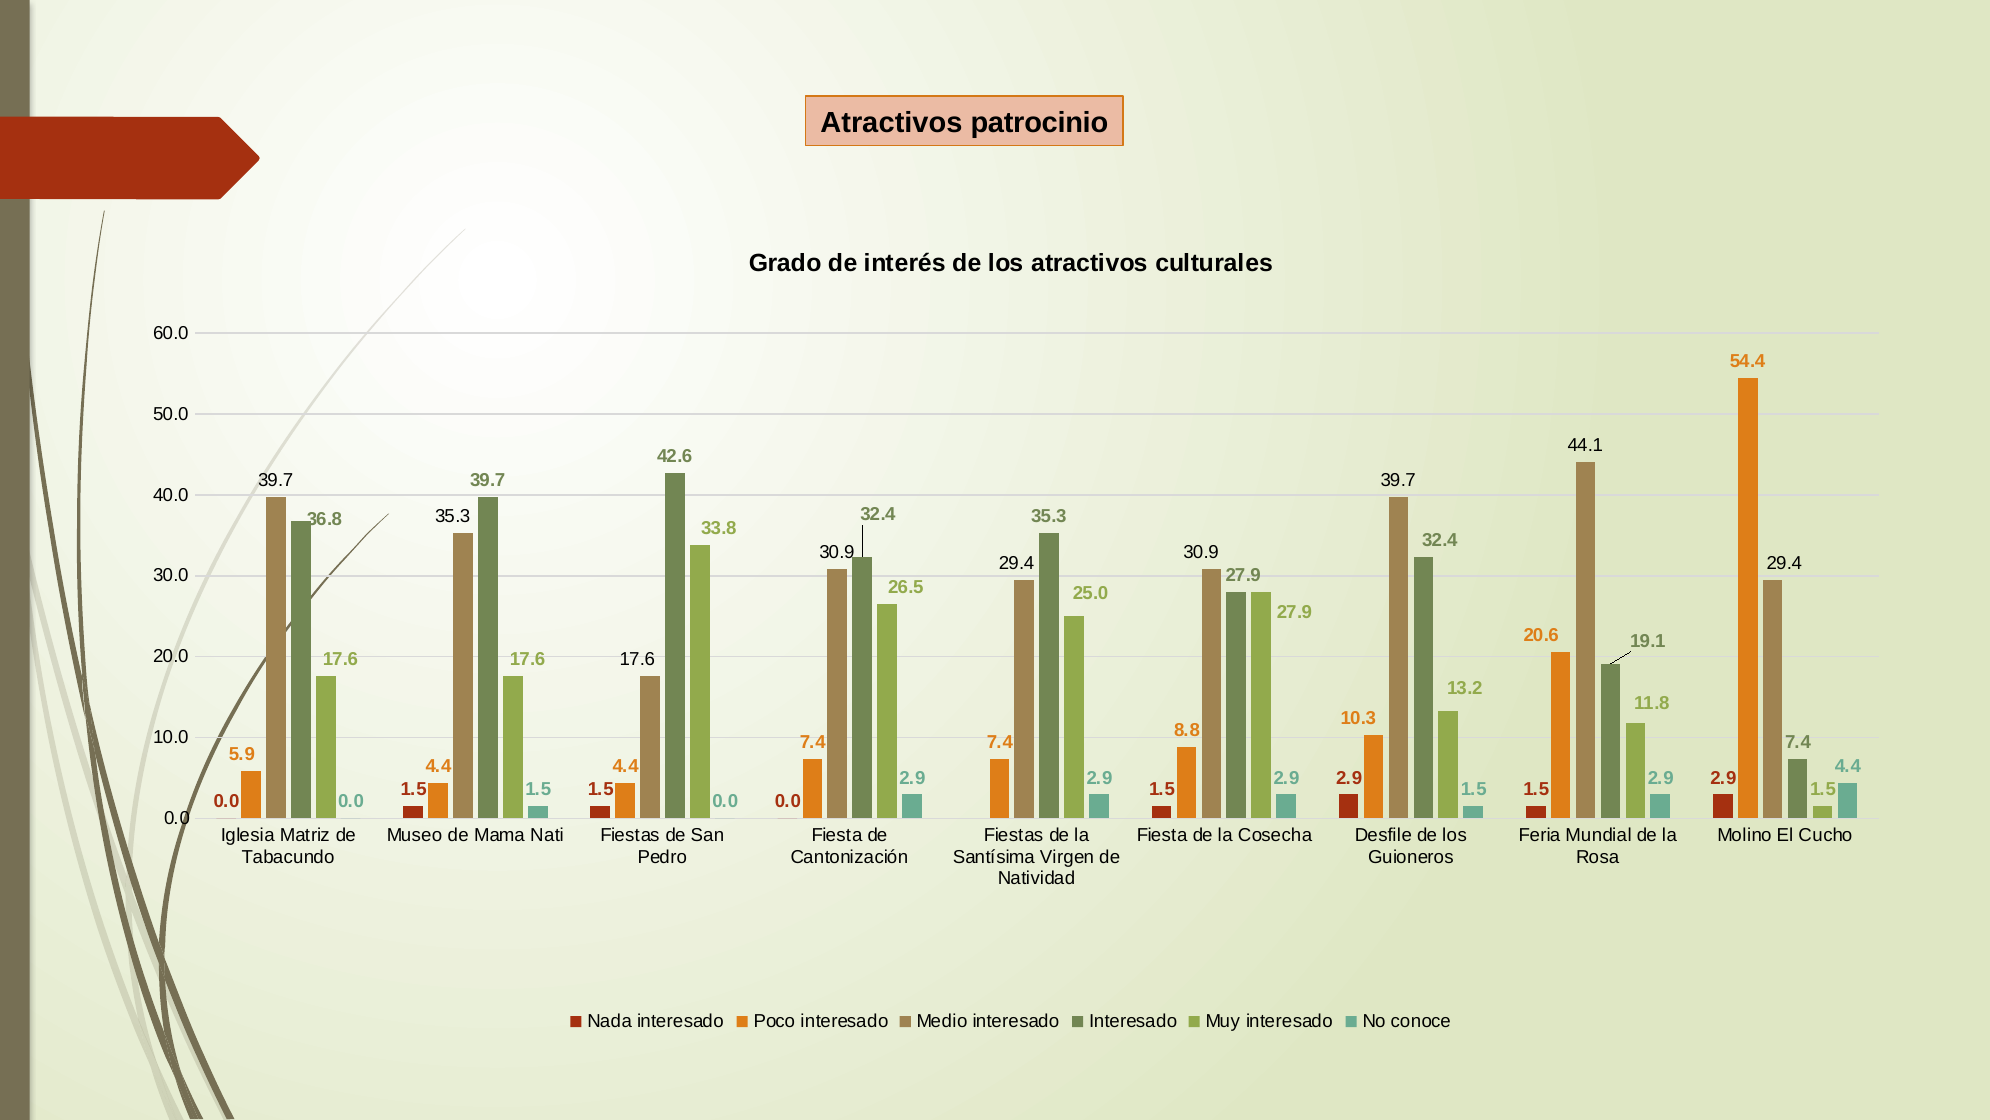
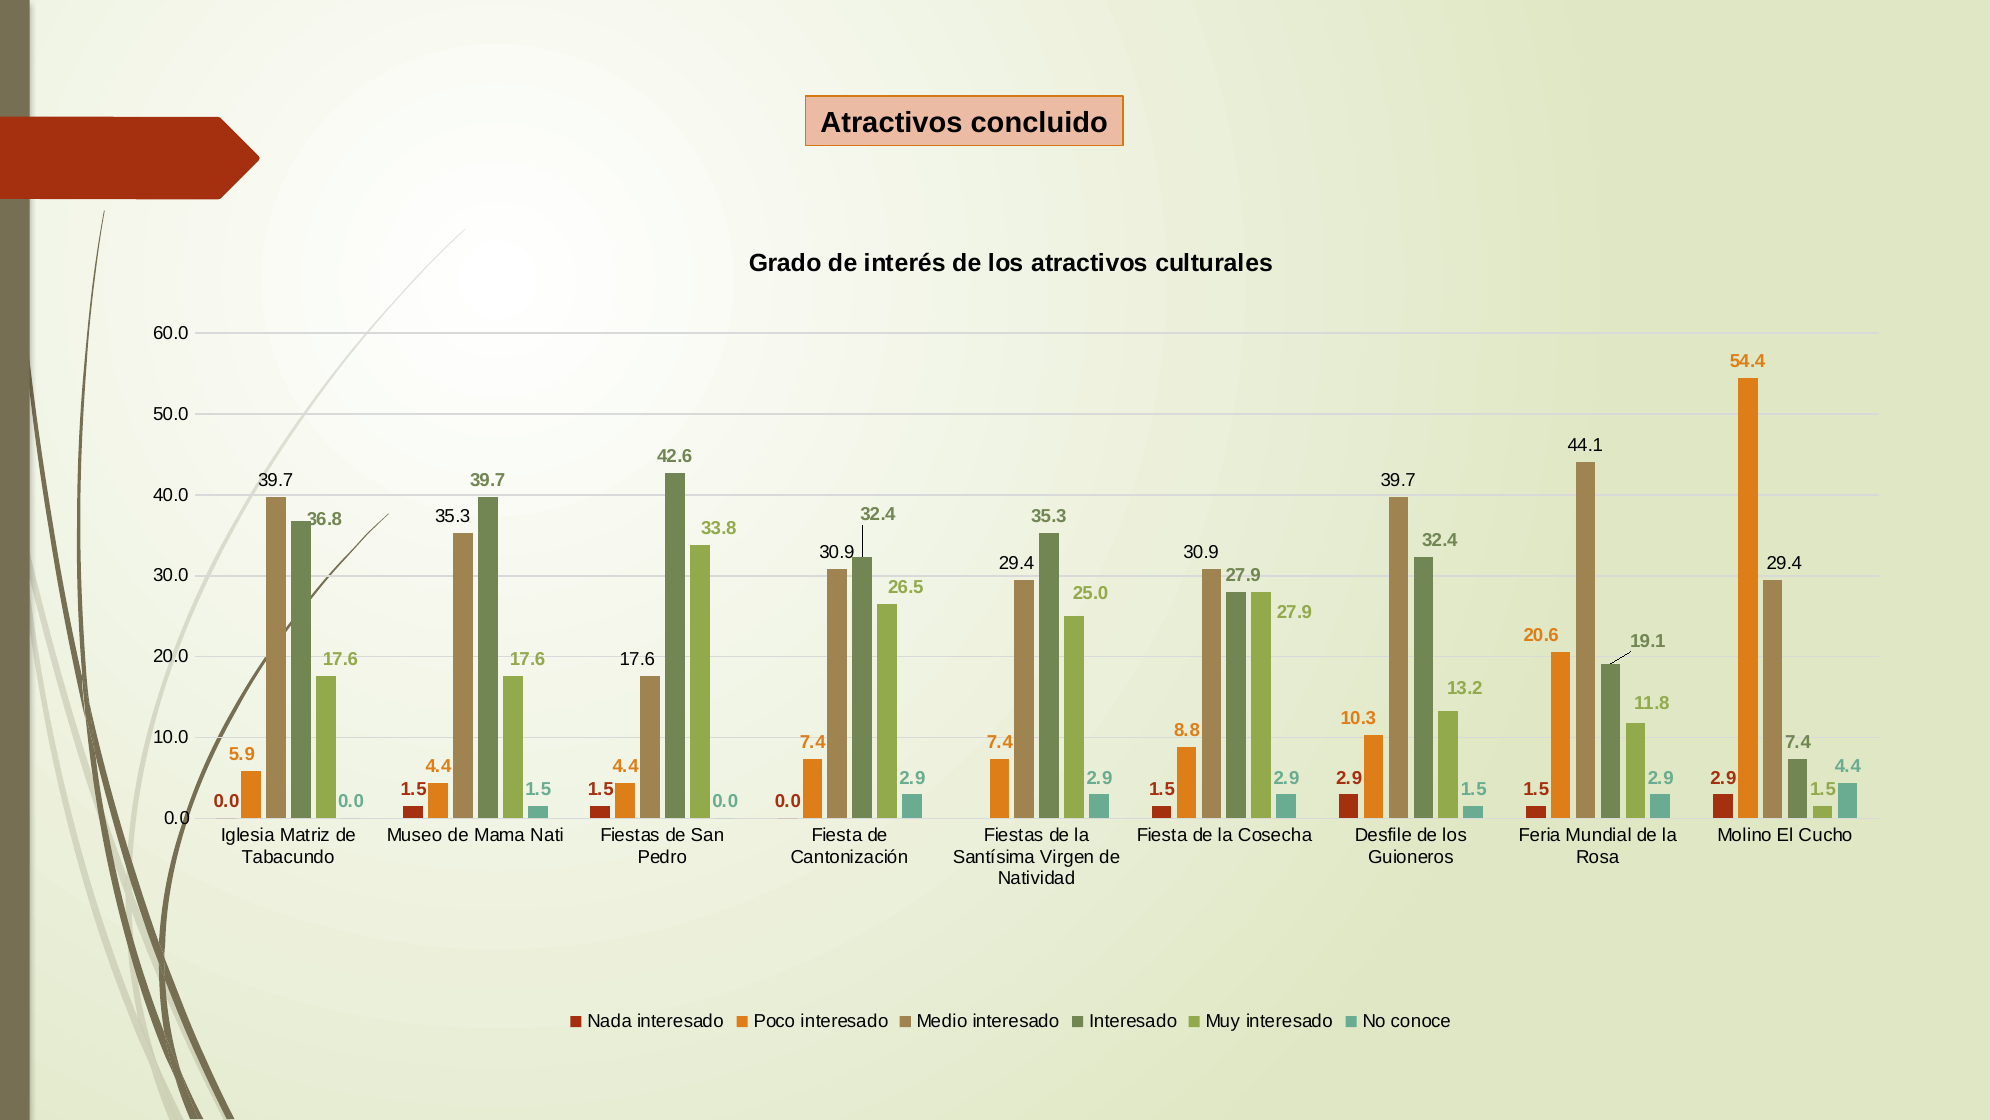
patrocinio: patrocinio -> concluido
